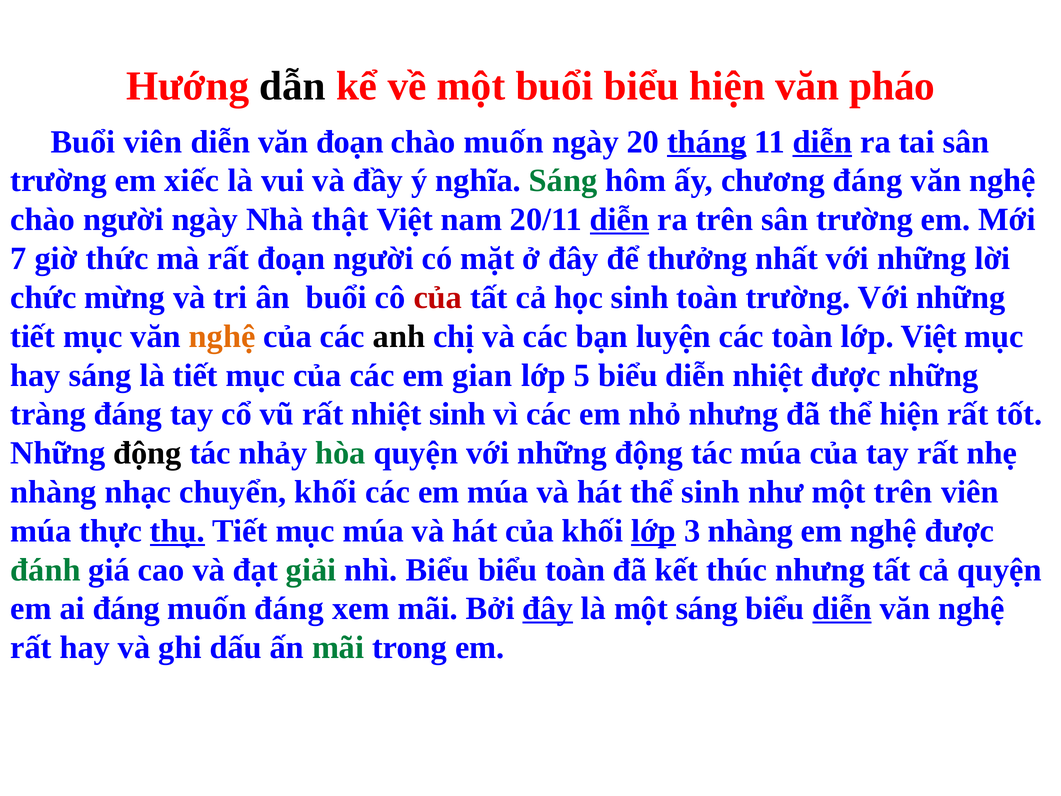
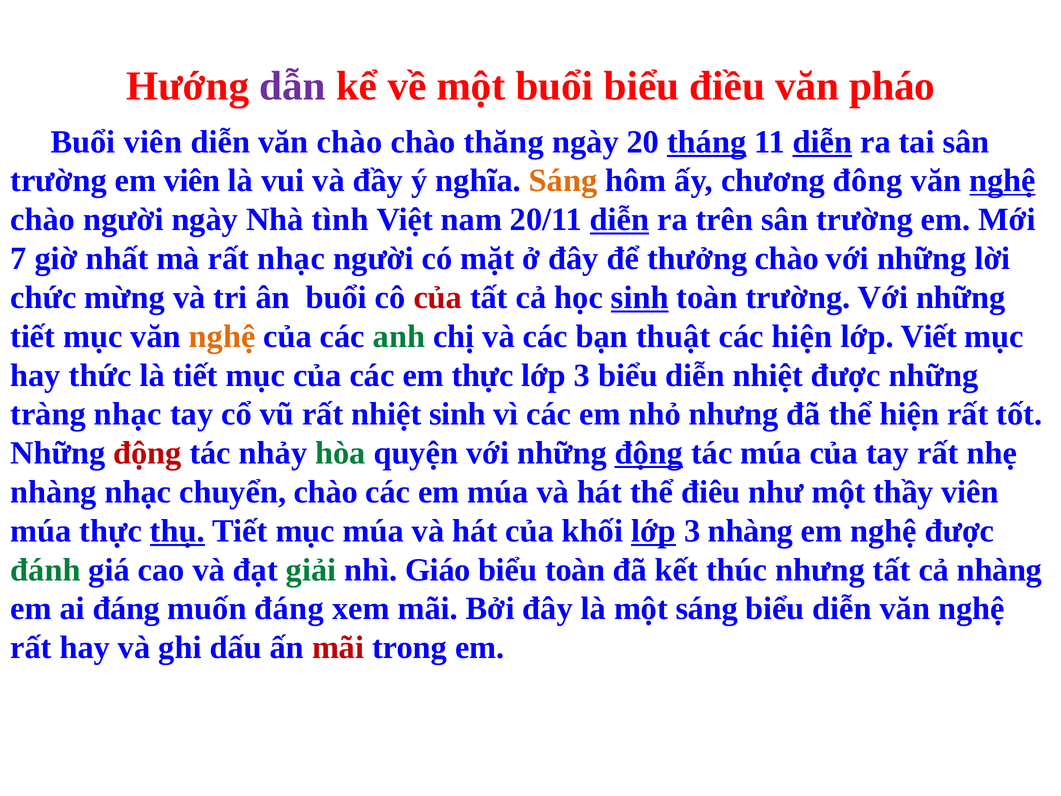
dẫn colour: black -> purple
biểu hiện: hiện -> điều
văn đoạn: đoạn -> chào
chào muốn: muốn -> thăng
em xiếc: xiếc -> viên
Sáng at (563, 181) colour: green -> orange
chương đáng: đáng -> đông
nghệ at (1003, 181) underline: none -> present
thật: thật -> tình
thức: thức -> nhất
rất đoạn: đoạn -> nhạc
thưởng nhất: nhất -> chào
sinh at (640, 297) underline: none -> present
anh colour: black -> green
luyện: luyện -> thuật
các toàn: toàn -> hiện
lớp Việt: Việt -> Viết
hay sáng: sáng -> thức
em gian: gian -> thực
5 at (582, 375): 5 -> 3
tràng đáng: đáng -> nhạc
động at (147, 453) colour: black -> red
động at (649, 453) underline: none -> present
chuyển khối: khối -> chào
thể sinh: sinh -> điêu
một trên: trên -> thầy
nhì Biểu: Biểu -> Giáo
cả quyện: quyện -> nhàng
đây at (548, 609) underline: present -> none
diễn at (842, 609) underline: present -> none
mãi at (338, 647) colour: green -> red
